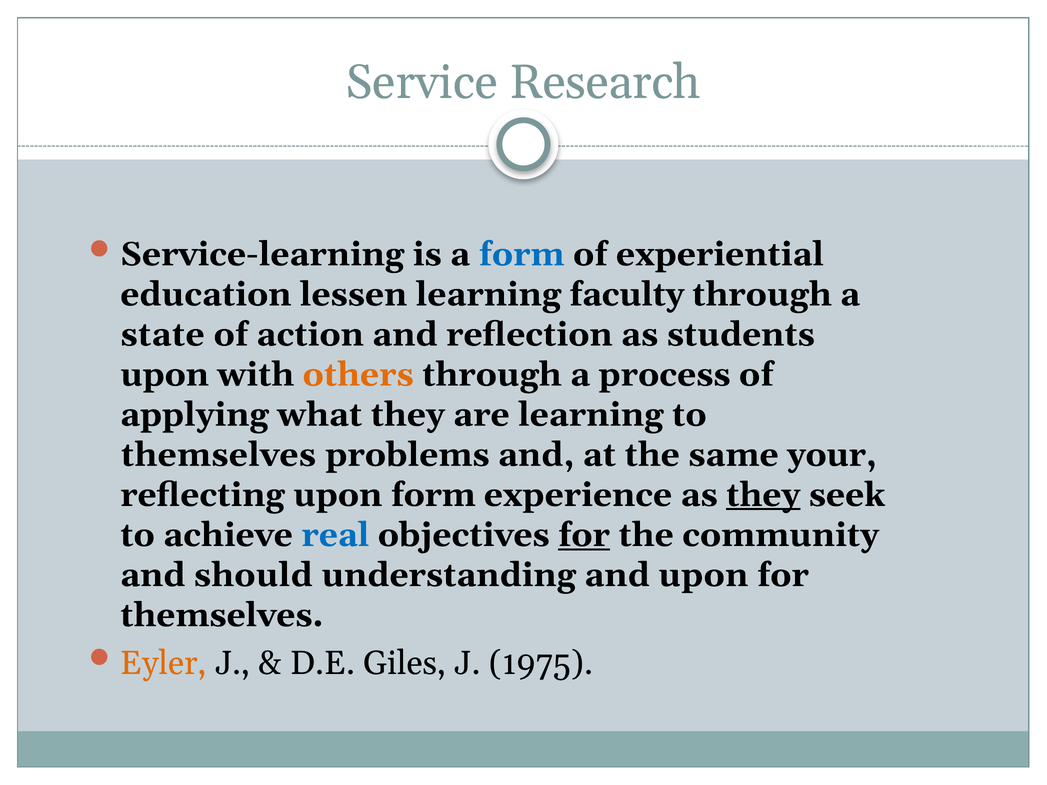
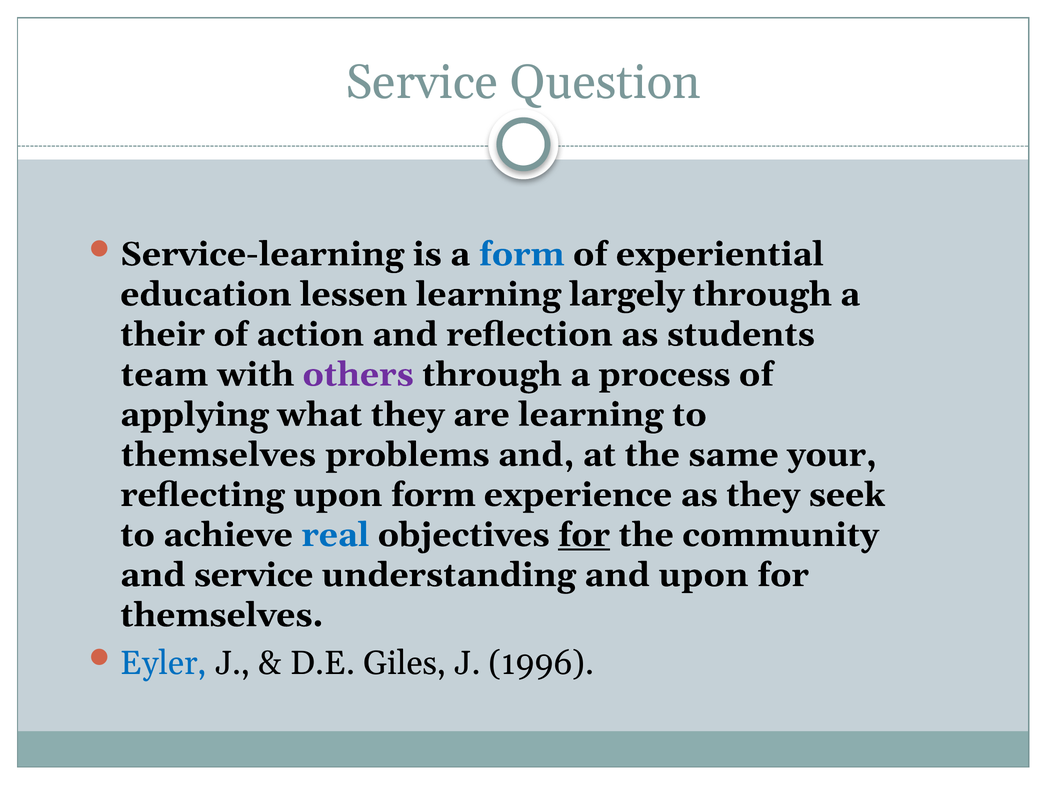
Research: Research -> Question
faculty: faculty -> largely
state: state -> their
upon at (165, 375): upon -> team
others colour: orange -> purple
they at (763, 495) underline: present -> none
and should: should -> service
Eyler colour: orange -> blue
1975: 1975 -> 1996
